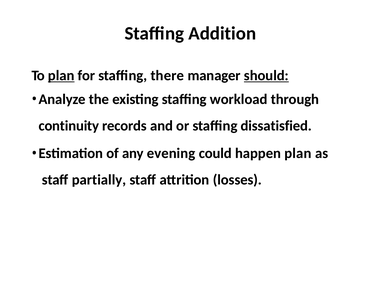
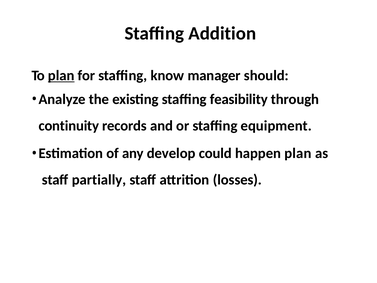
there: there -> know
should underline: present -> none
workload: workload -> feasibility
dissatisfied: dissatisfied -> equipment
evening: evening -> develop
